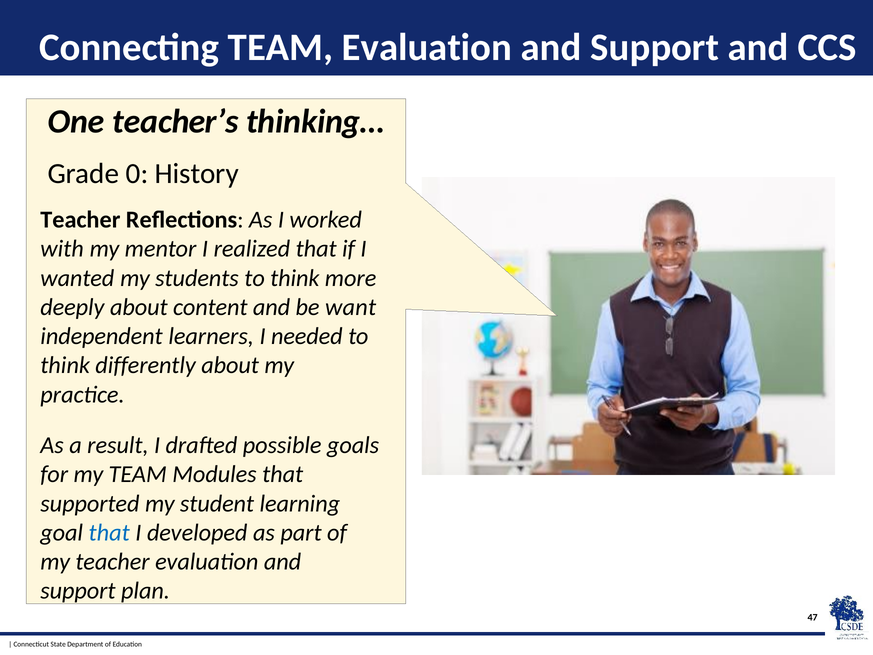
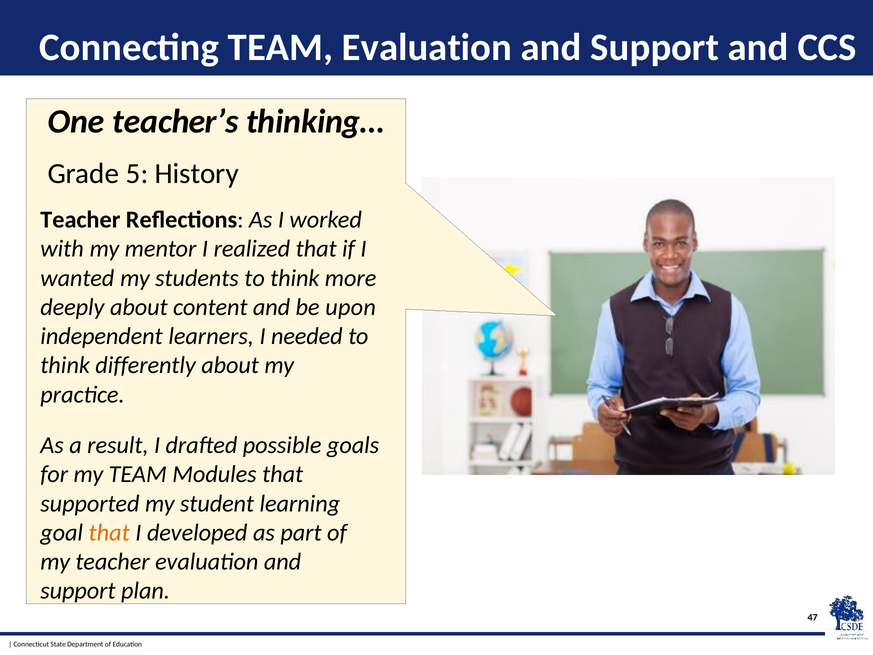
0: 0 -> 5
want: want -> upon
that at (109, 533) colour: blue -> orange
